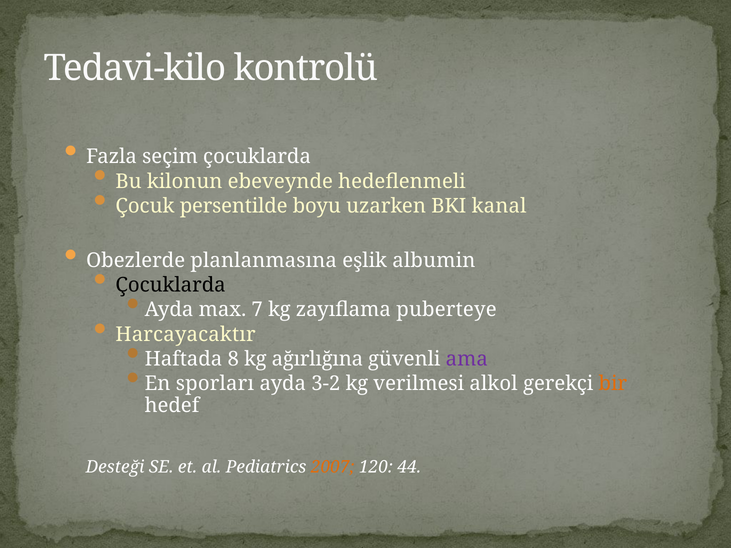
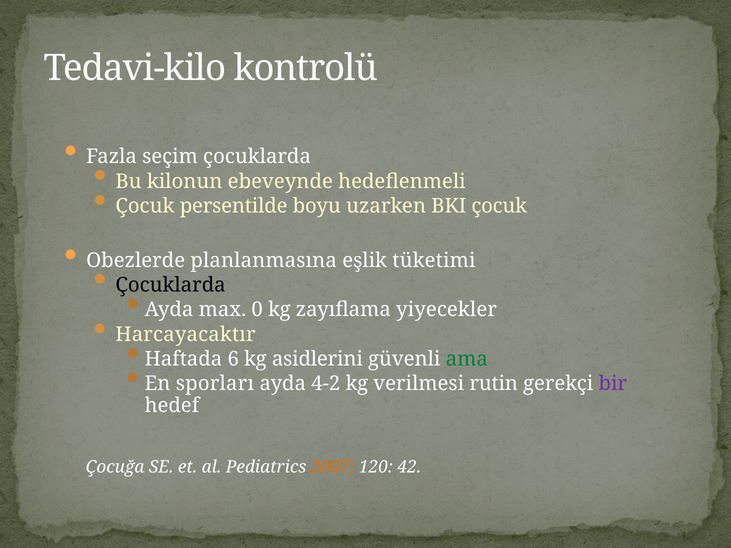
BKI kanal: kanal -> çocuk
albumin: albumin -> tüketimi
7: 7 -> 0
puberteye: puberteye -> yiyecekler
8: 8 -> 6
ağırlığına: ağırlığına -> asidlerini
ama colour: purple -> green
3-2: 3-2 -> 4-2
alkol: alkol -> rutin
bir colour: orange -> purple
Desteği: Desteği -> Çocuğa
44: 44 -> 42
